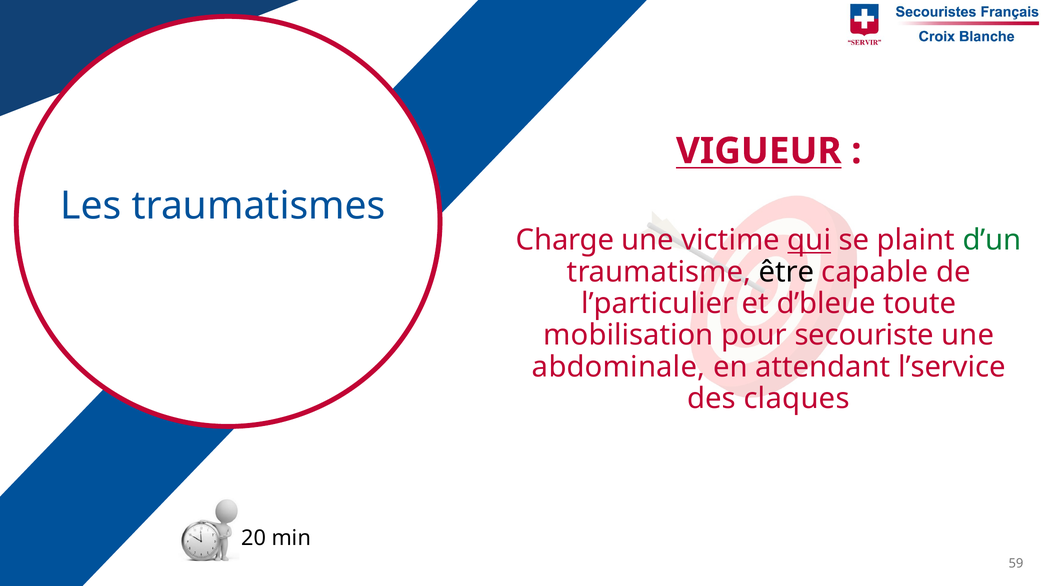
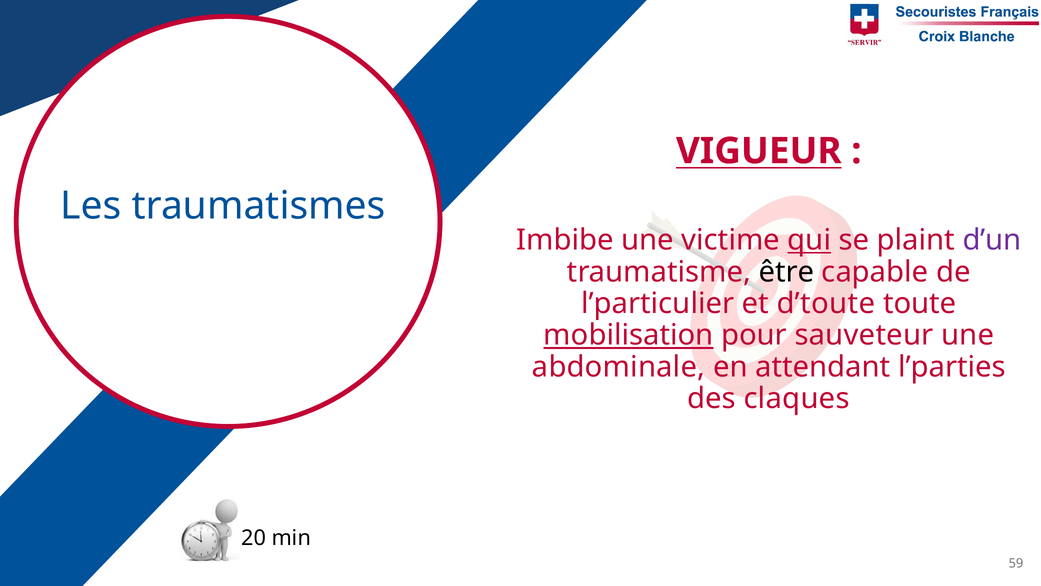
Charge: Charge -> Imbibe
d’un colour: green -> purple
d’bleue: d’bleue -> d’toute
mobilisation underline: none -> present
secouriste: secouriste -> sauveteur
l’service: l’service -> l’parties
